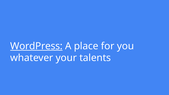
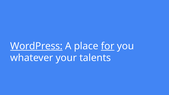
for underline: none -> present
